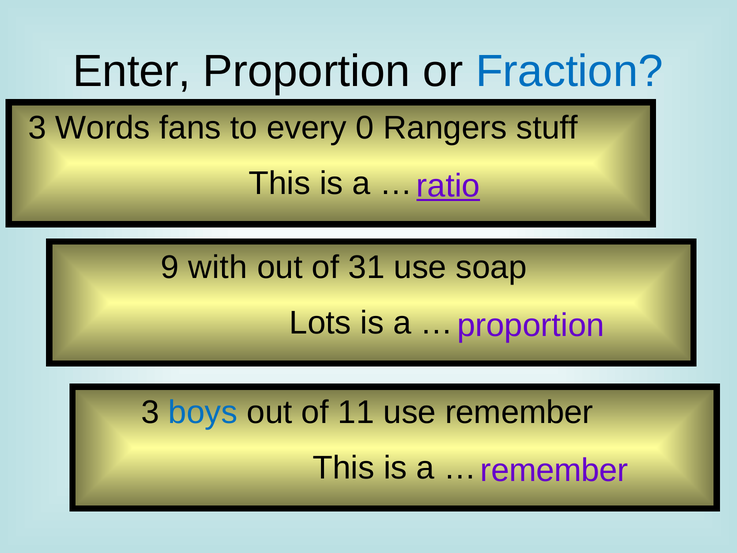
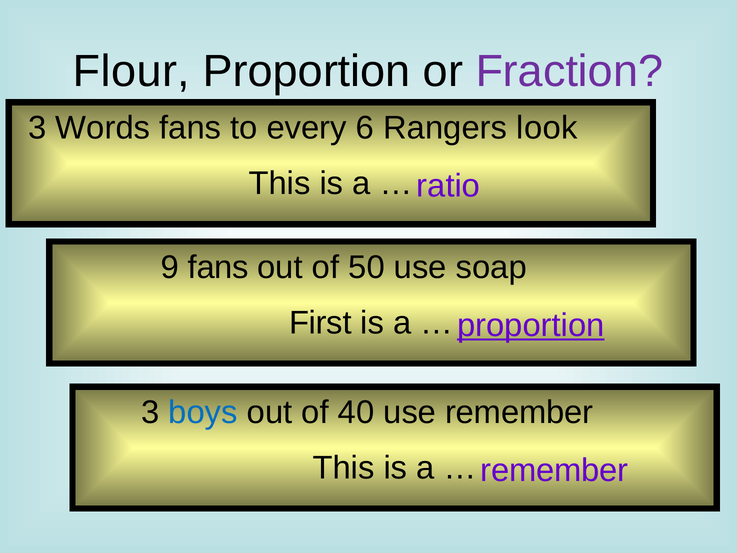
Enter: Enter -> Flour
Fraction colour: blue -> purple
0: 0 -> 6
stuff: stuff -> look
ratio underline: present -> none
9 with: with -> fans
31: 31 -> 50
Lots: Lots -> First
proportion at (531, 325) underline: none -> present
11: 11 -> 40
